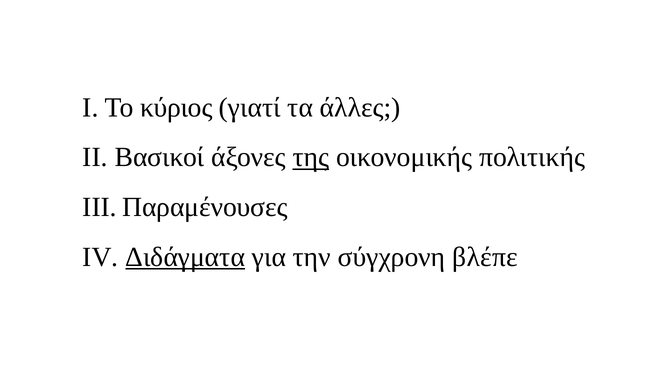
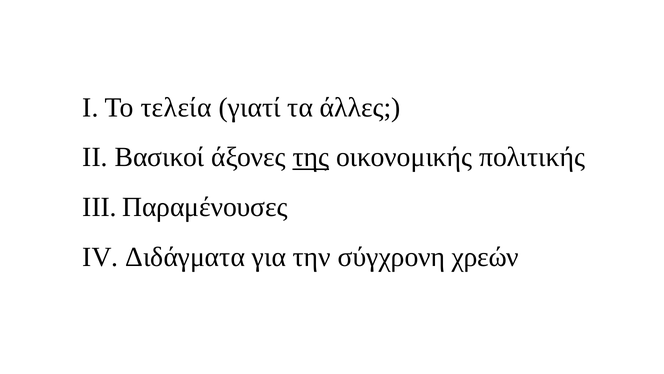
κύριος: κύριος -> τελεία
Διδάγματα underline: present -> none
βλέπε: βλέπε -> χρεών
